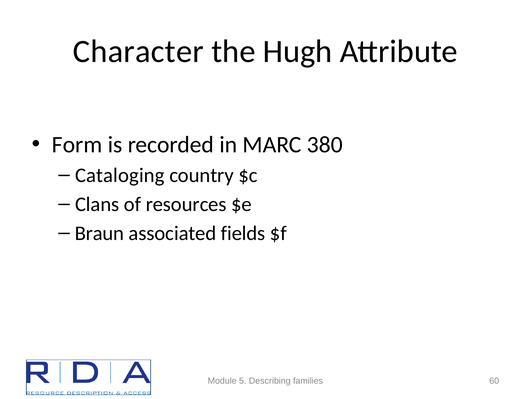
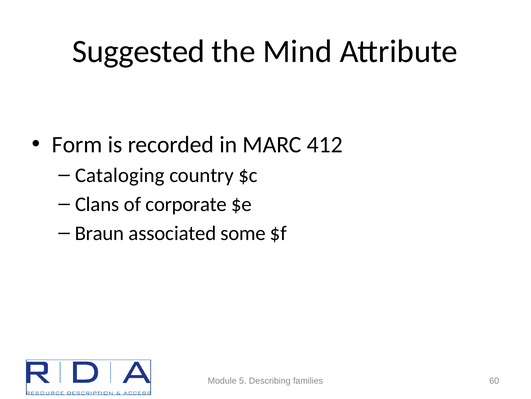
Character: Character -> Suggested
Hugh: Hugh -> Mind
380: 380 -> 412
resources: resources -> corporate
fields: fields -> some
